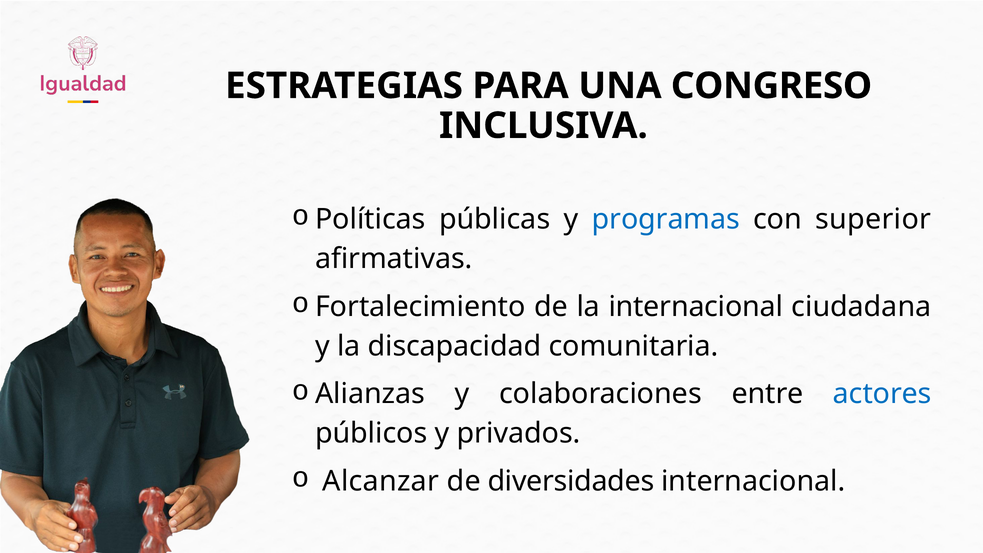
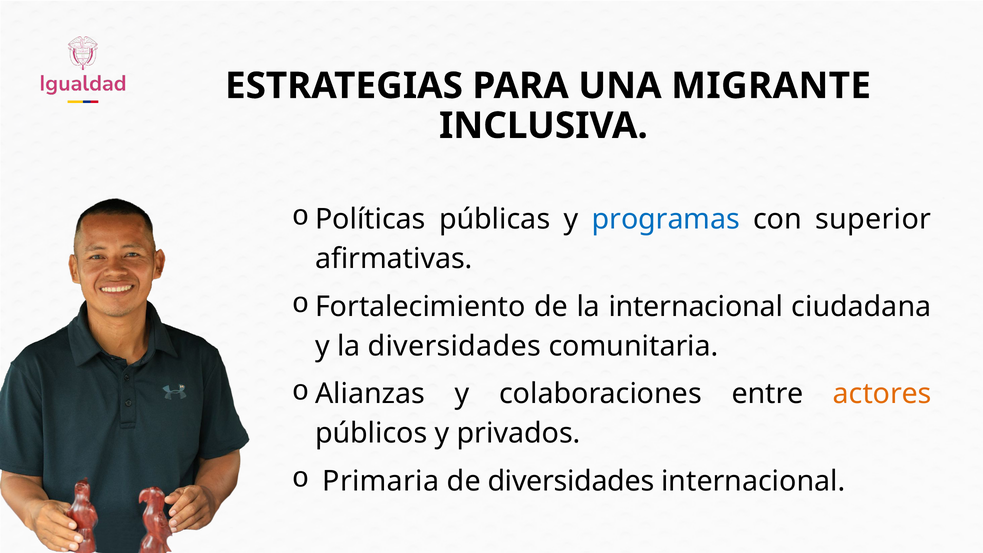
CONGRESO: CONGRESO -> MIGRANTE
la discapacidad: discapacidad -> diversidades
actores colour: blue -> orange
Alcanzar: Alcanzar -> Primaria
